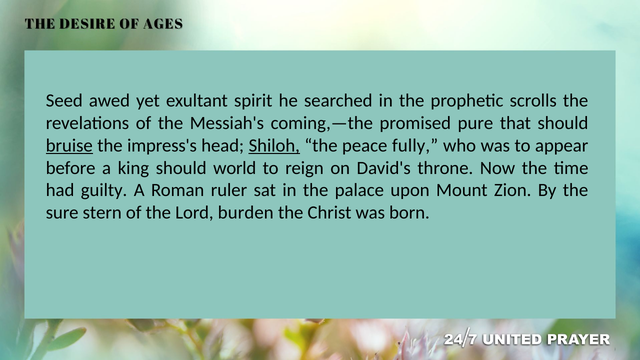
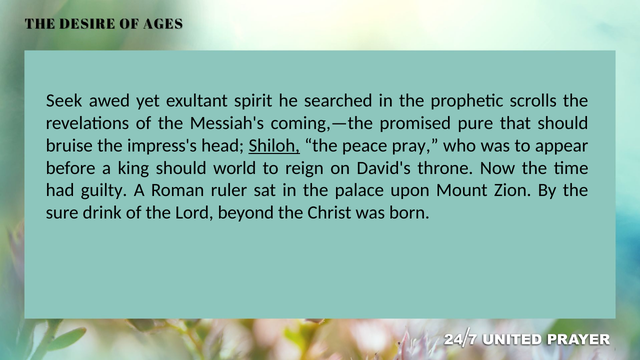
Seed: Seed -> Seek
bruise underline: present -> none
fully: fully -> pray
stern: stern -> drink
burden: burden -> beyond
